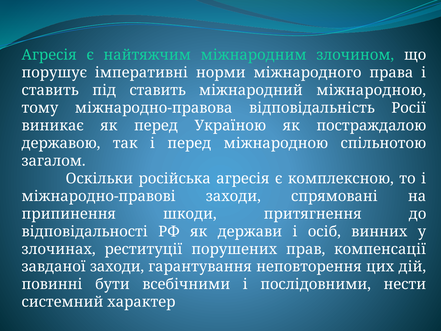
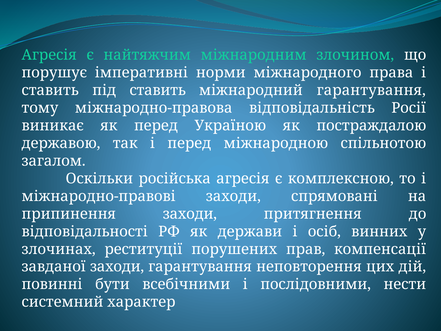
міжнародний міжнародною: міжнародною -> гарантування
припинення шкоди: шкоди -> заходи
